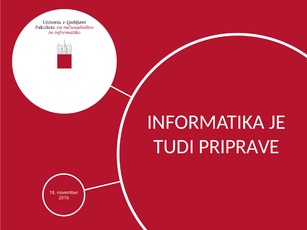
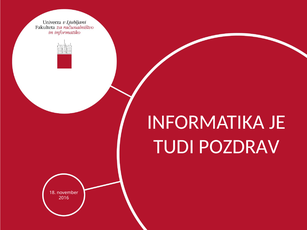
PRIPRAVE: PRIPRAVE -> POZDRAV
